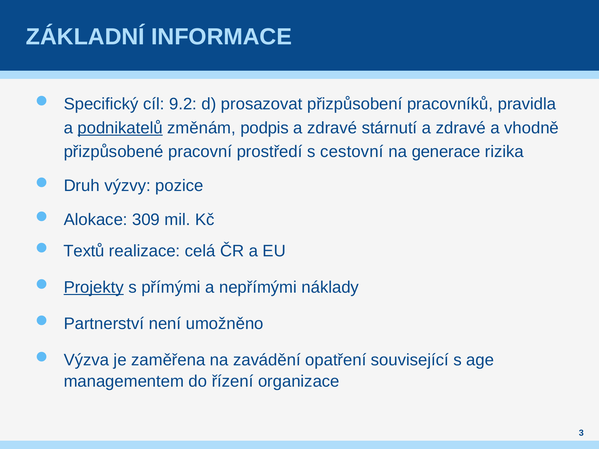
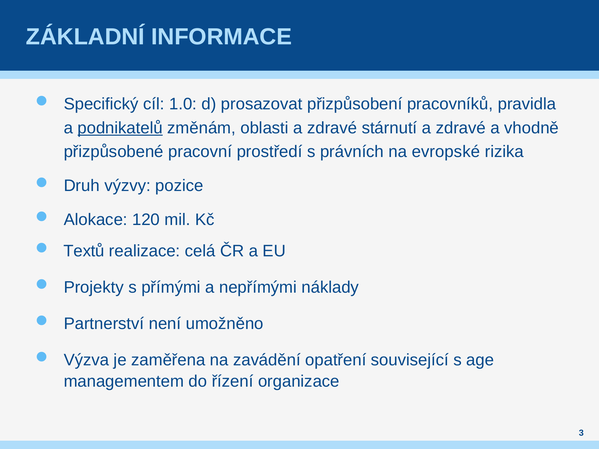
9.2: 9.2 -> 1.0
podpis: podpis -> oblasti
cestovní: cestovní -> právních
generace: generace -> evropské
309: 309 -> 120
Projekty underline: present -> none
